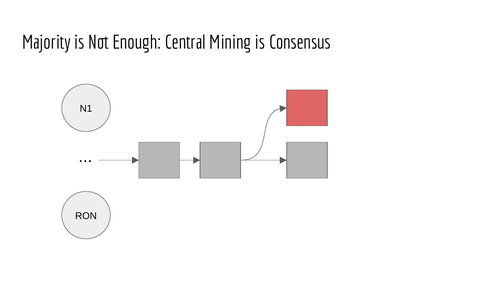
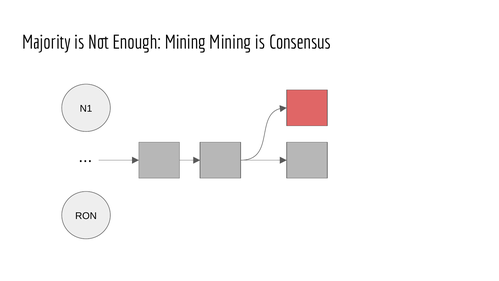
Enough Central: Central -> Mining
